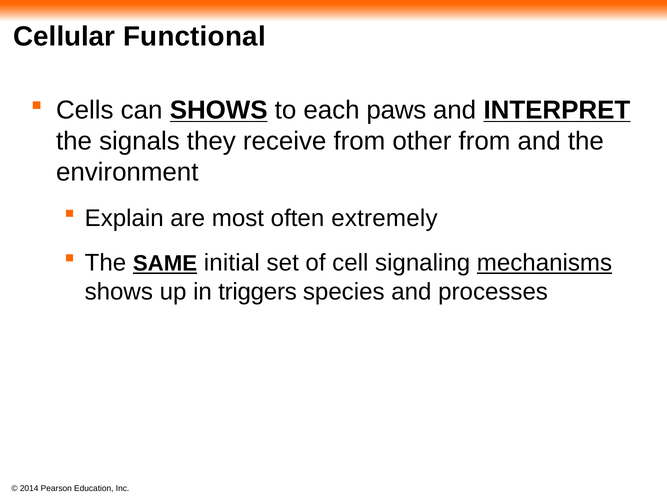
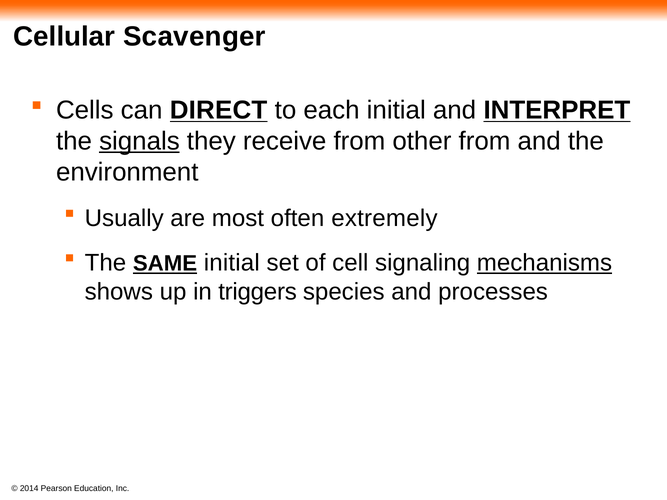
Functional: Functional -> Scavenger
can SHOWS: SHOWS -> DIRECT
each paws: paws -> initial
signals underline: none -> present
Explain: Explain -> Usually
